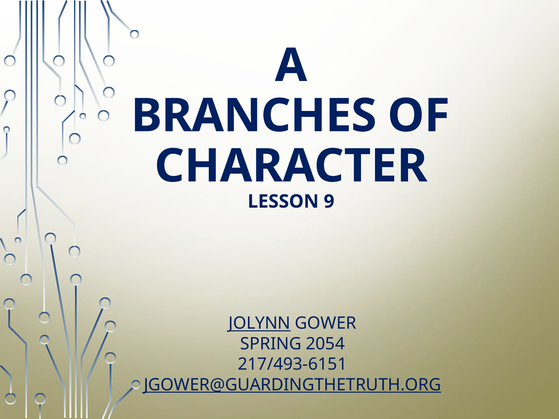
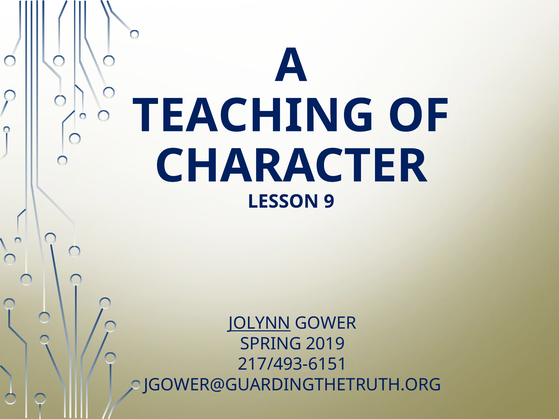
BRANCHES: BRANCHES -> TEACHING
2054: 2054 -> 2019
JGOWER@GUARDINGTHETRUTH.ORG underline: present -> none
